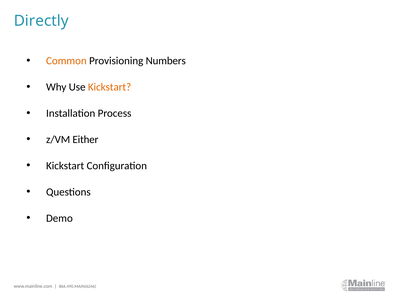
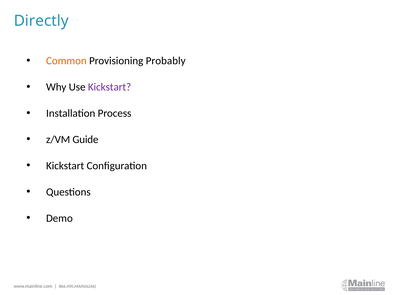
Numbers: Numbers -> Probably
Kickstart at (110, 87) colour: orange -> purple
Either: Either -> Guide
